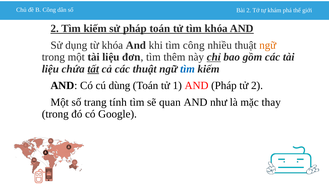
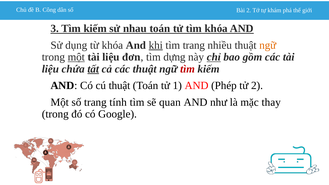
2 at (55, 29): 2 -> 3
sử pháp: pháp -> nhau
khi underline: none -> present
tìm công: công -> trang
một at (76, 57) underline: none -> present
thêm: thêm -> dựng
tìm at (187, 69) colour: blue -> red
cú dùng: dùng -> thuật
AND Pháp: Pháp -> Phép
